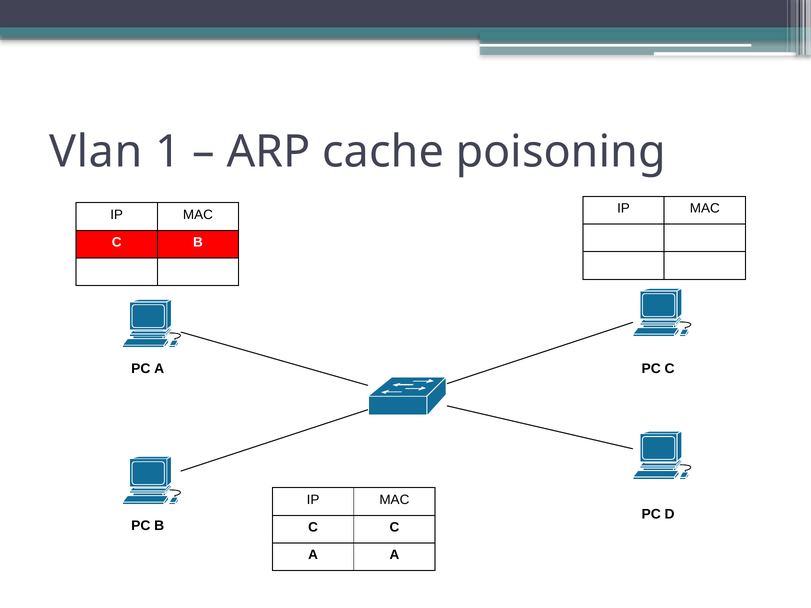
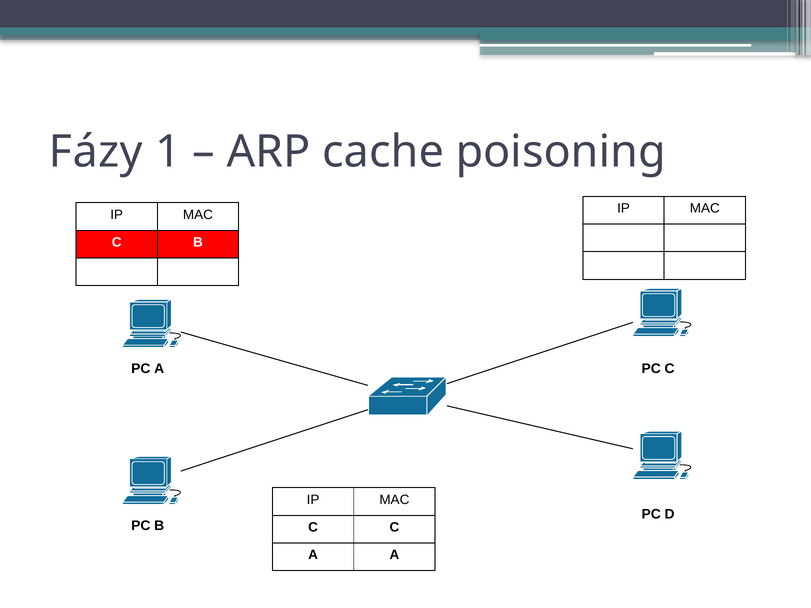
Vlan: Vlan -> Fázy
